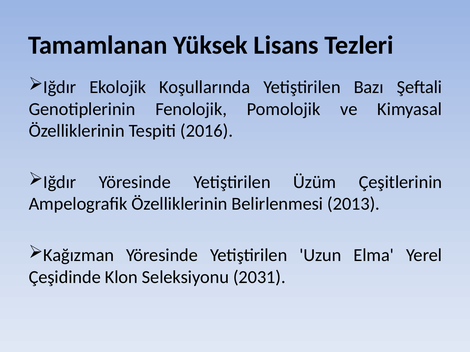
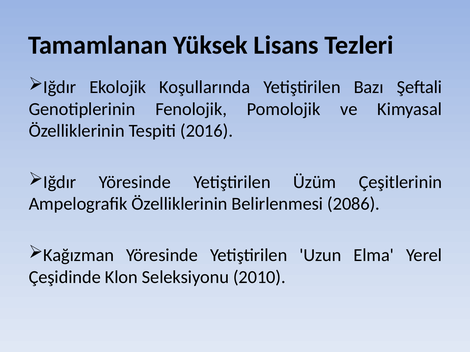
2013: 2013 -> 2086
2031: 2031 -> 2010
